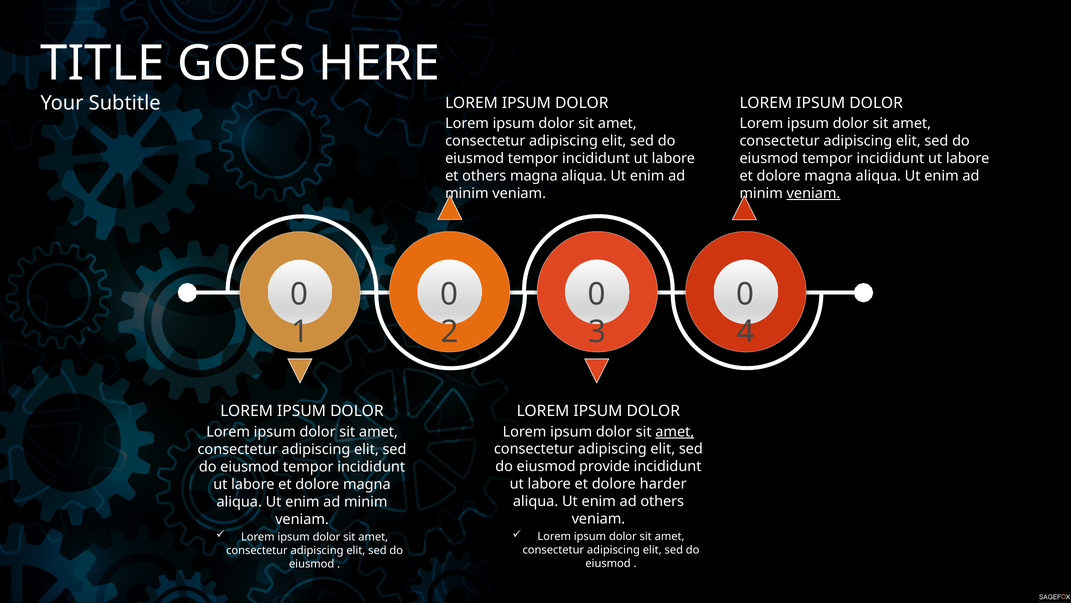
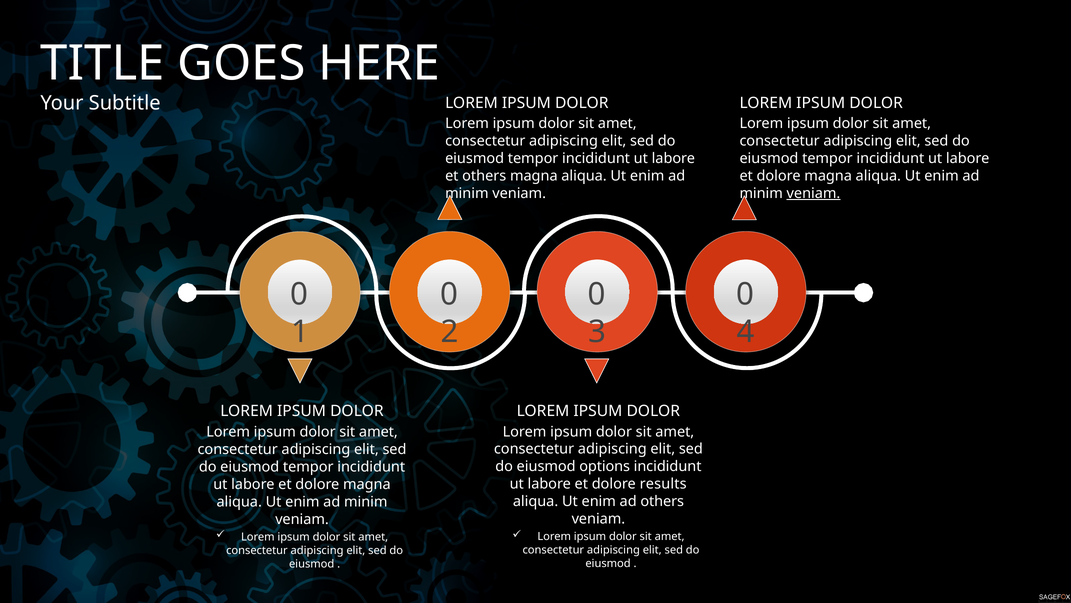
amet at (675, 431) underline: present -> none
provide: provide -> options
harder: harder -> results
